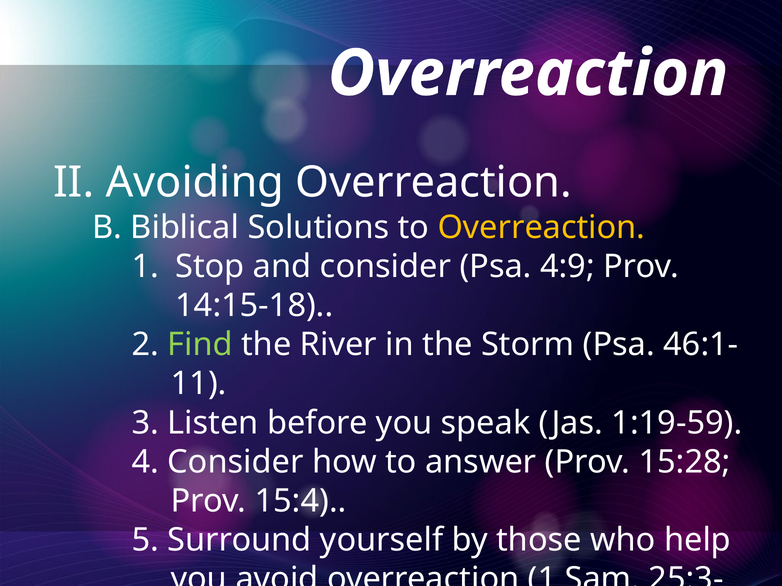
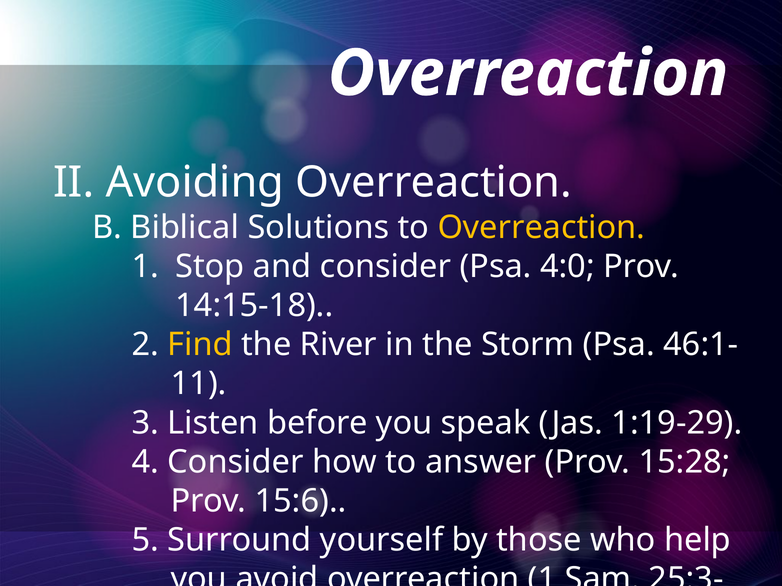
4:9: 4:9 -> 4:0
Find colour: light green -> yellow
1:19-59: 1:19-59 -> 1:19-29
15:4: 15:4 -> 15:6
